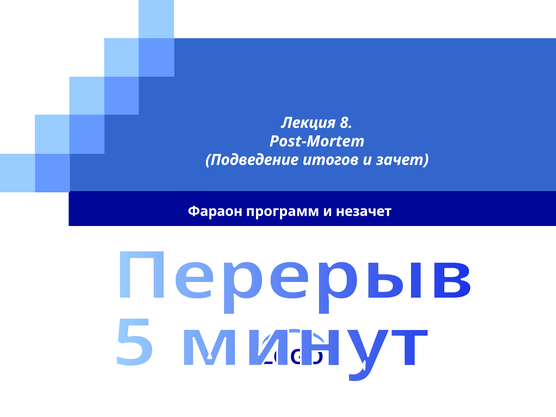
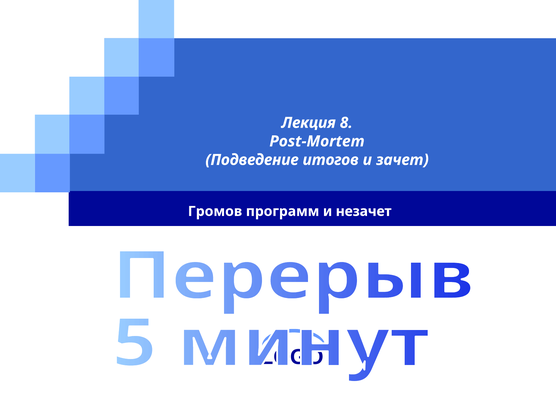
Фараон: Фараон -> Громов
